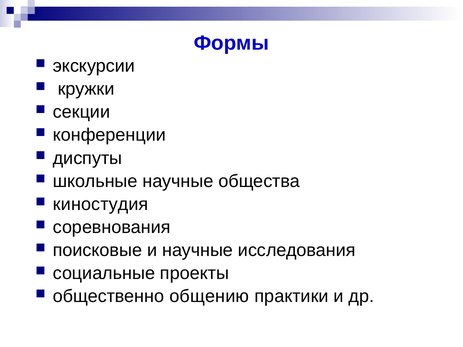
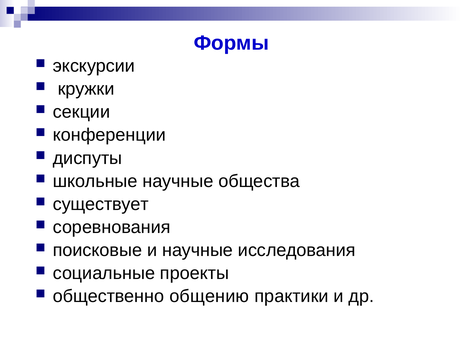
киностудия: киностудия -> существует
